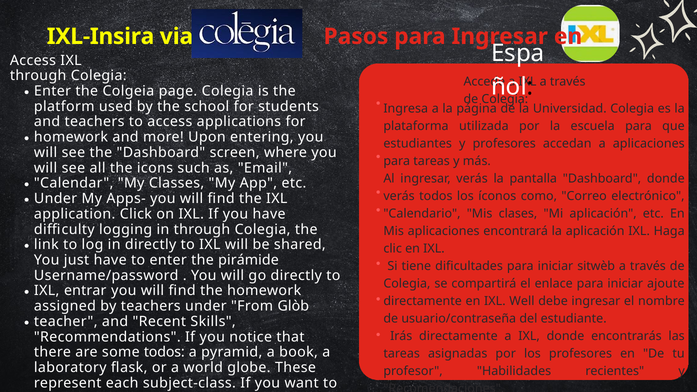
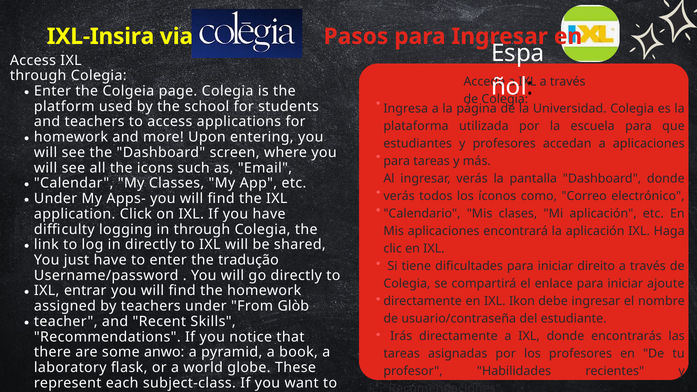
the pirámide: pirámide -> tradução
sitwèb: sitwèb -> direito
Well: Well -> Ikon
some todos: todos -> anwo
